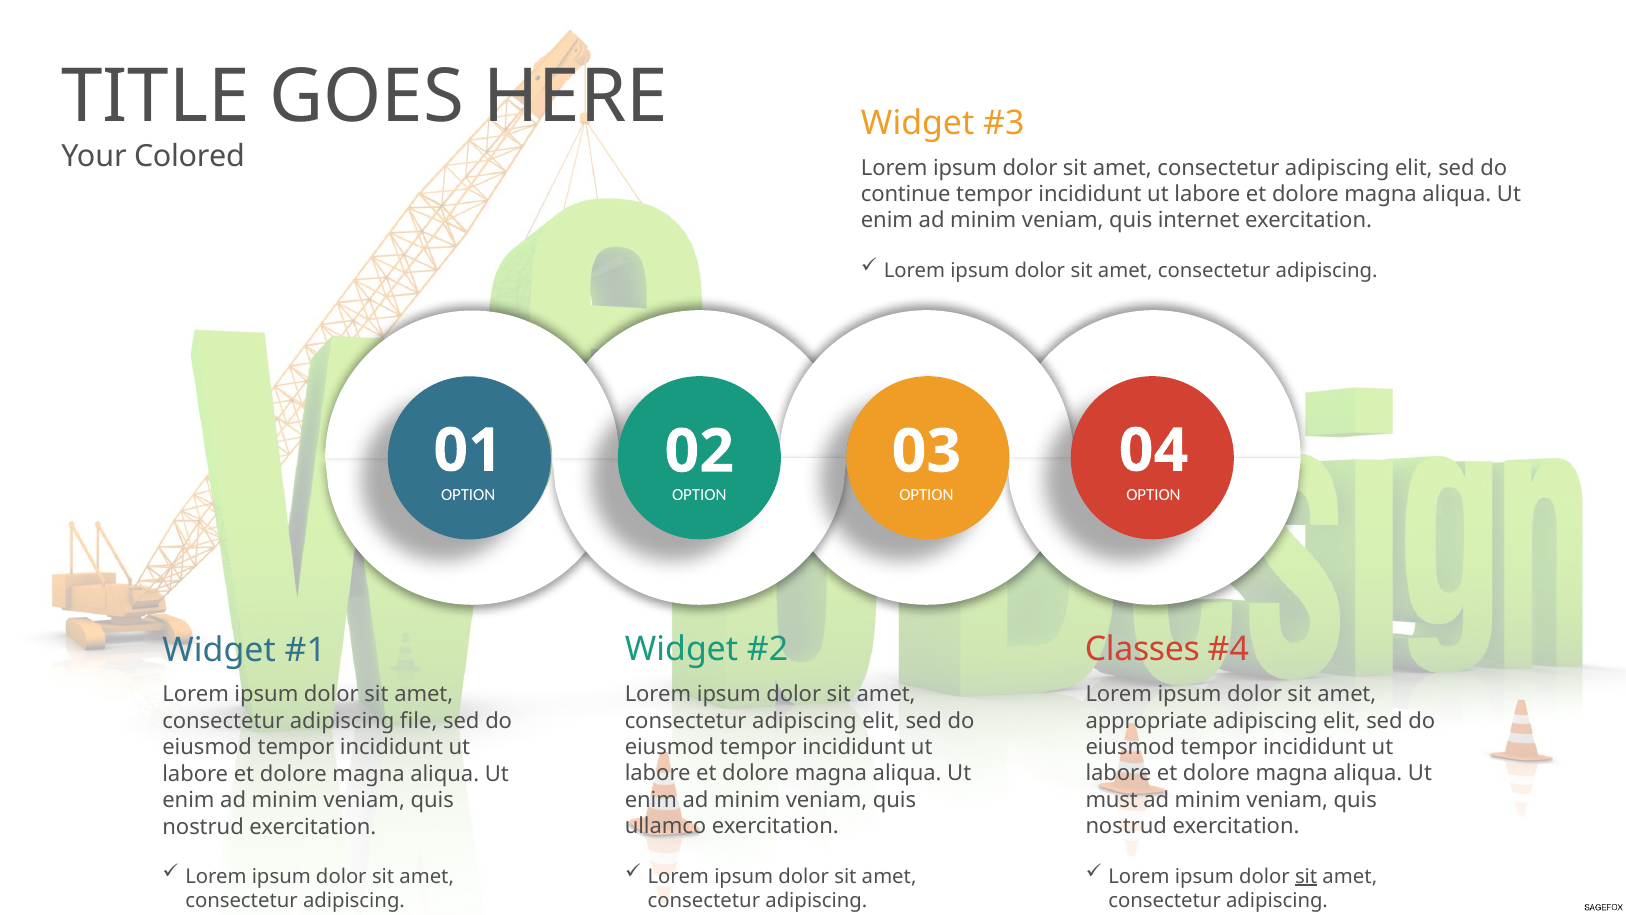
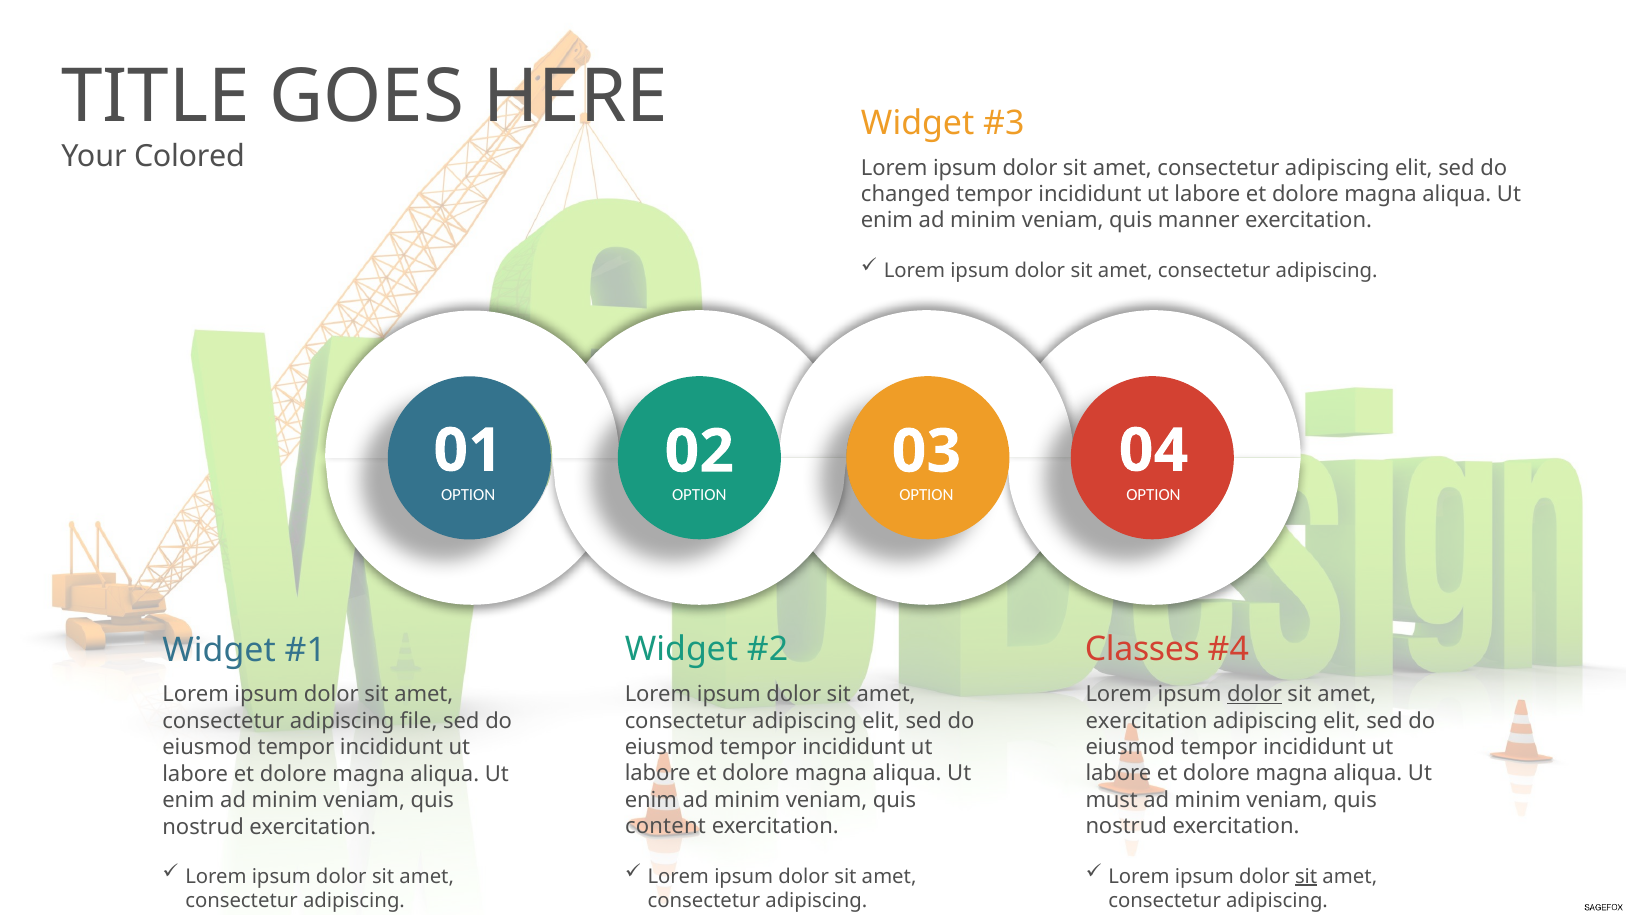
continue: continue -> changed
internet: internet -> manner
dolor at (1254, 694) underline: none -> present
appropriate at (1146, 720): appropriate -> exercitation
ullamco: ullamco -> content
